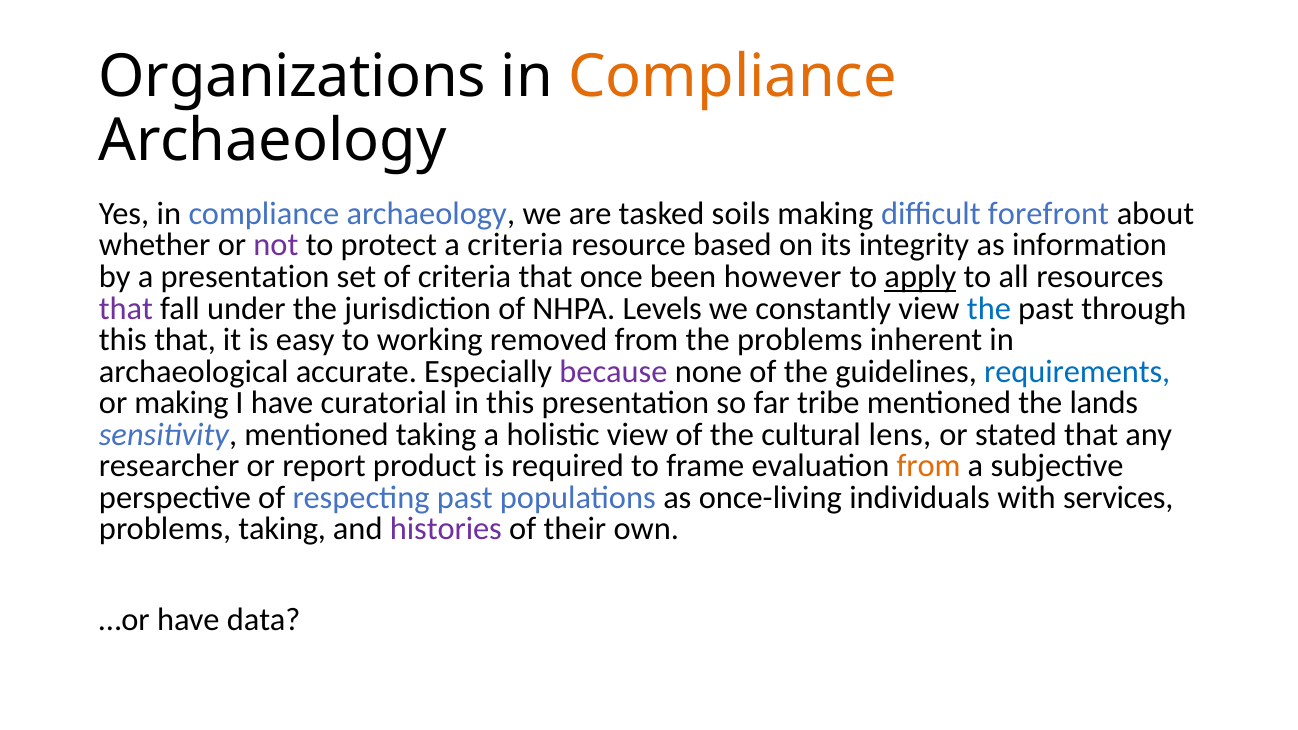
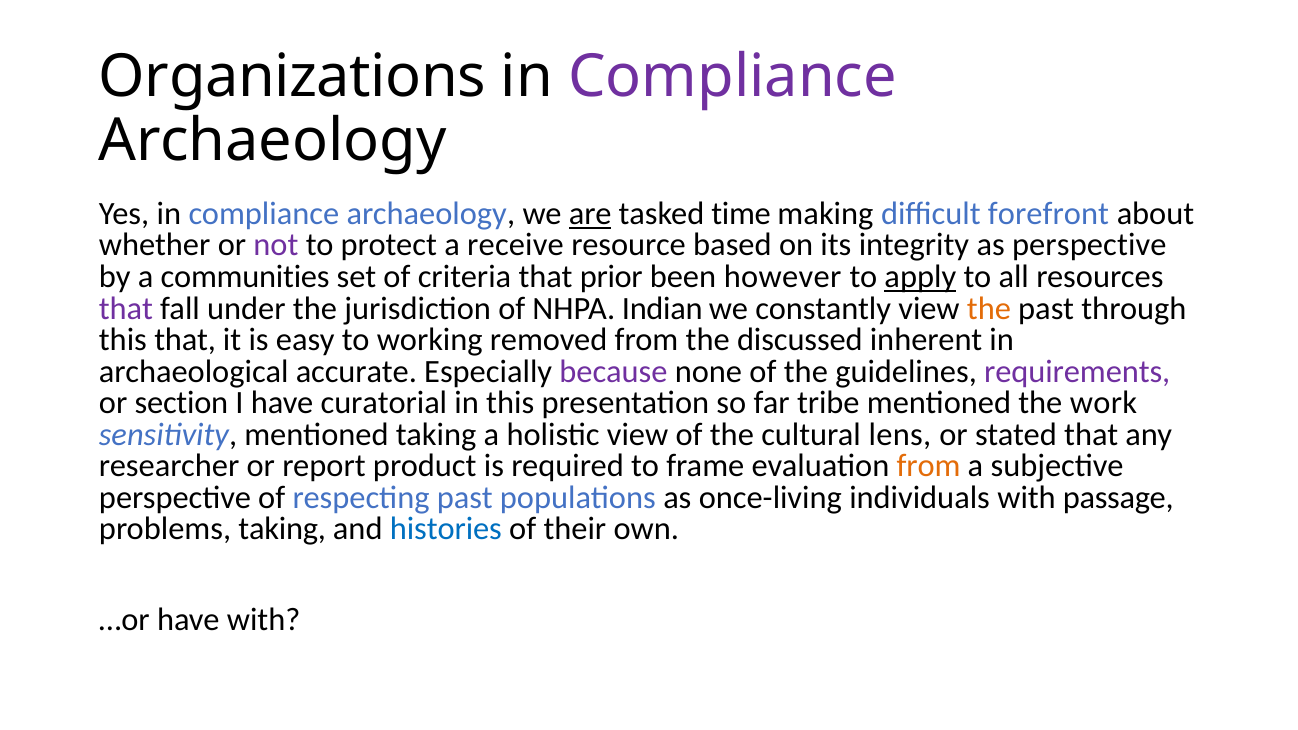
Compliance at (733, 77) colour: orange -> purple
are underline: none -> present
soils: soils -> time
a criteria: criteria -> receive
as information: information -> perspective
a presentation: presentation -> communities
once: once -> prior
Levels: Levels -> Indian
the at (989, 308) colour: blue -> orange
the problems: problems -> discussed
requirements colour: blue -> purple
or making: making -> section
lands: lands -> work
services: services -> passage
histories colour: purple -> blue
have data: data -> with
